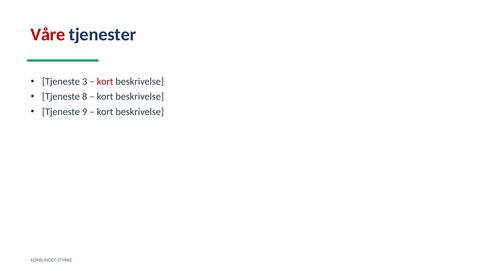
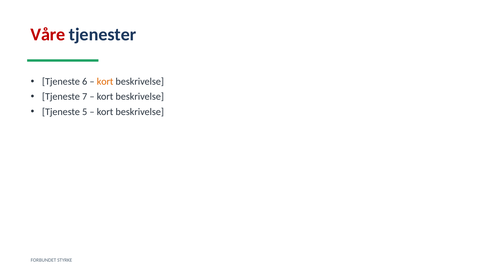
3: 3 -> 6
kort at (105, 82) colour: red -> orange
8: 8 -> 7
9: 9 -> 5
